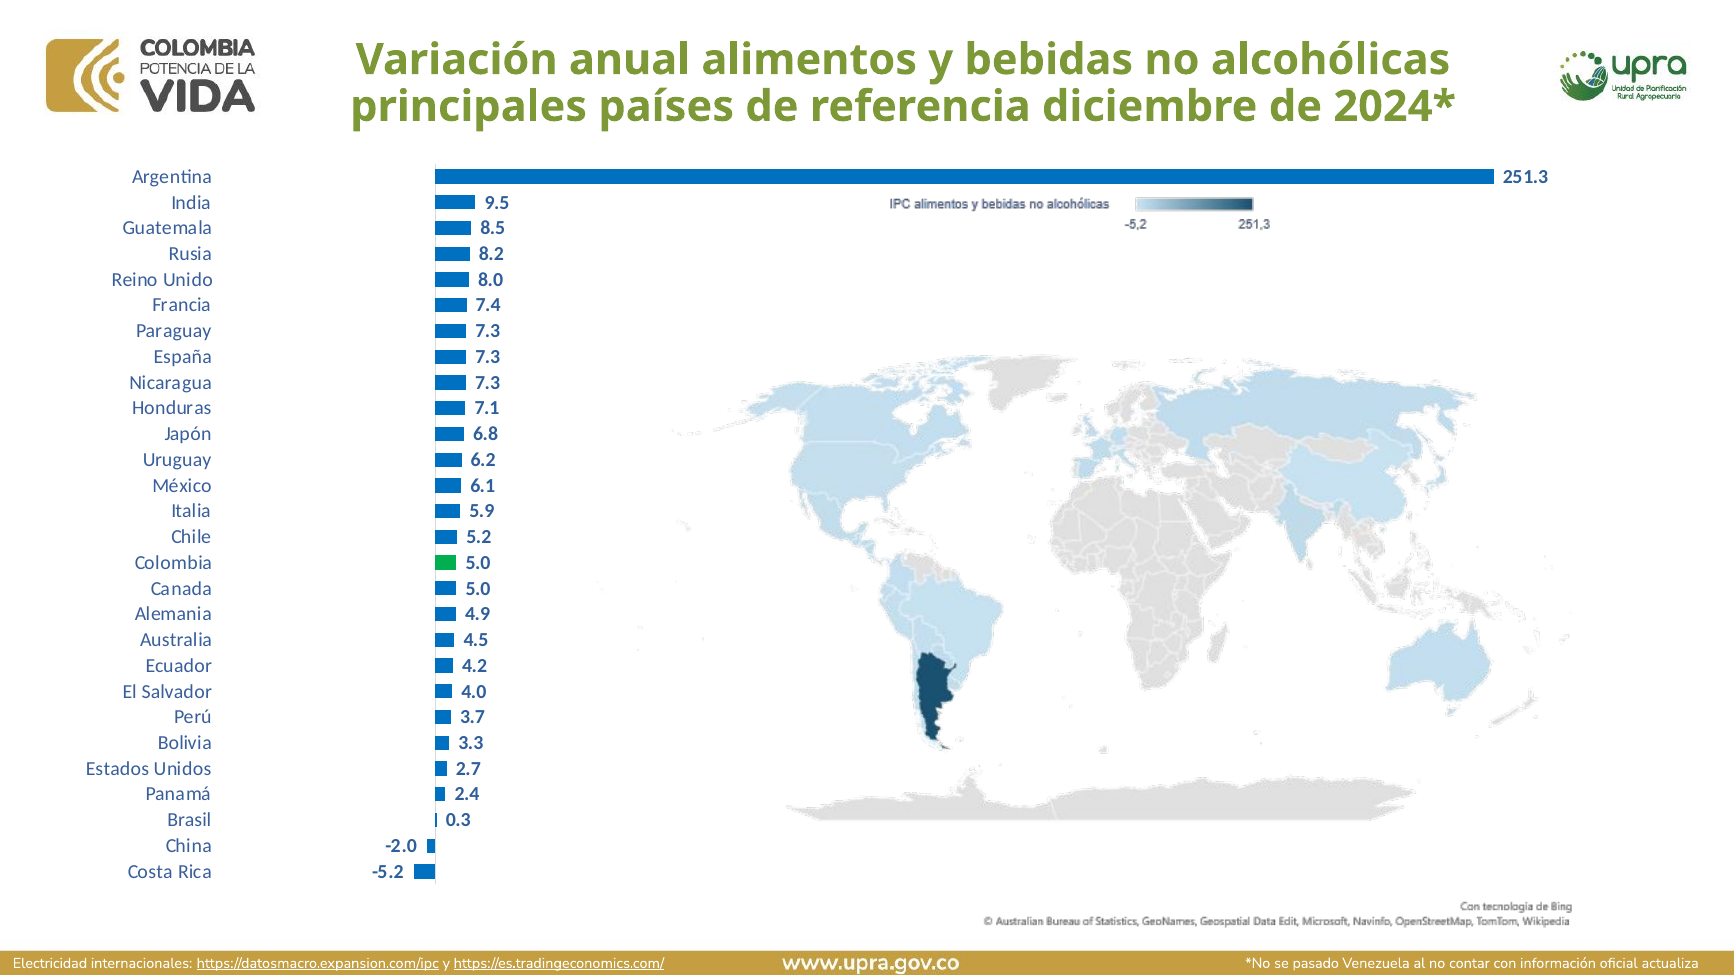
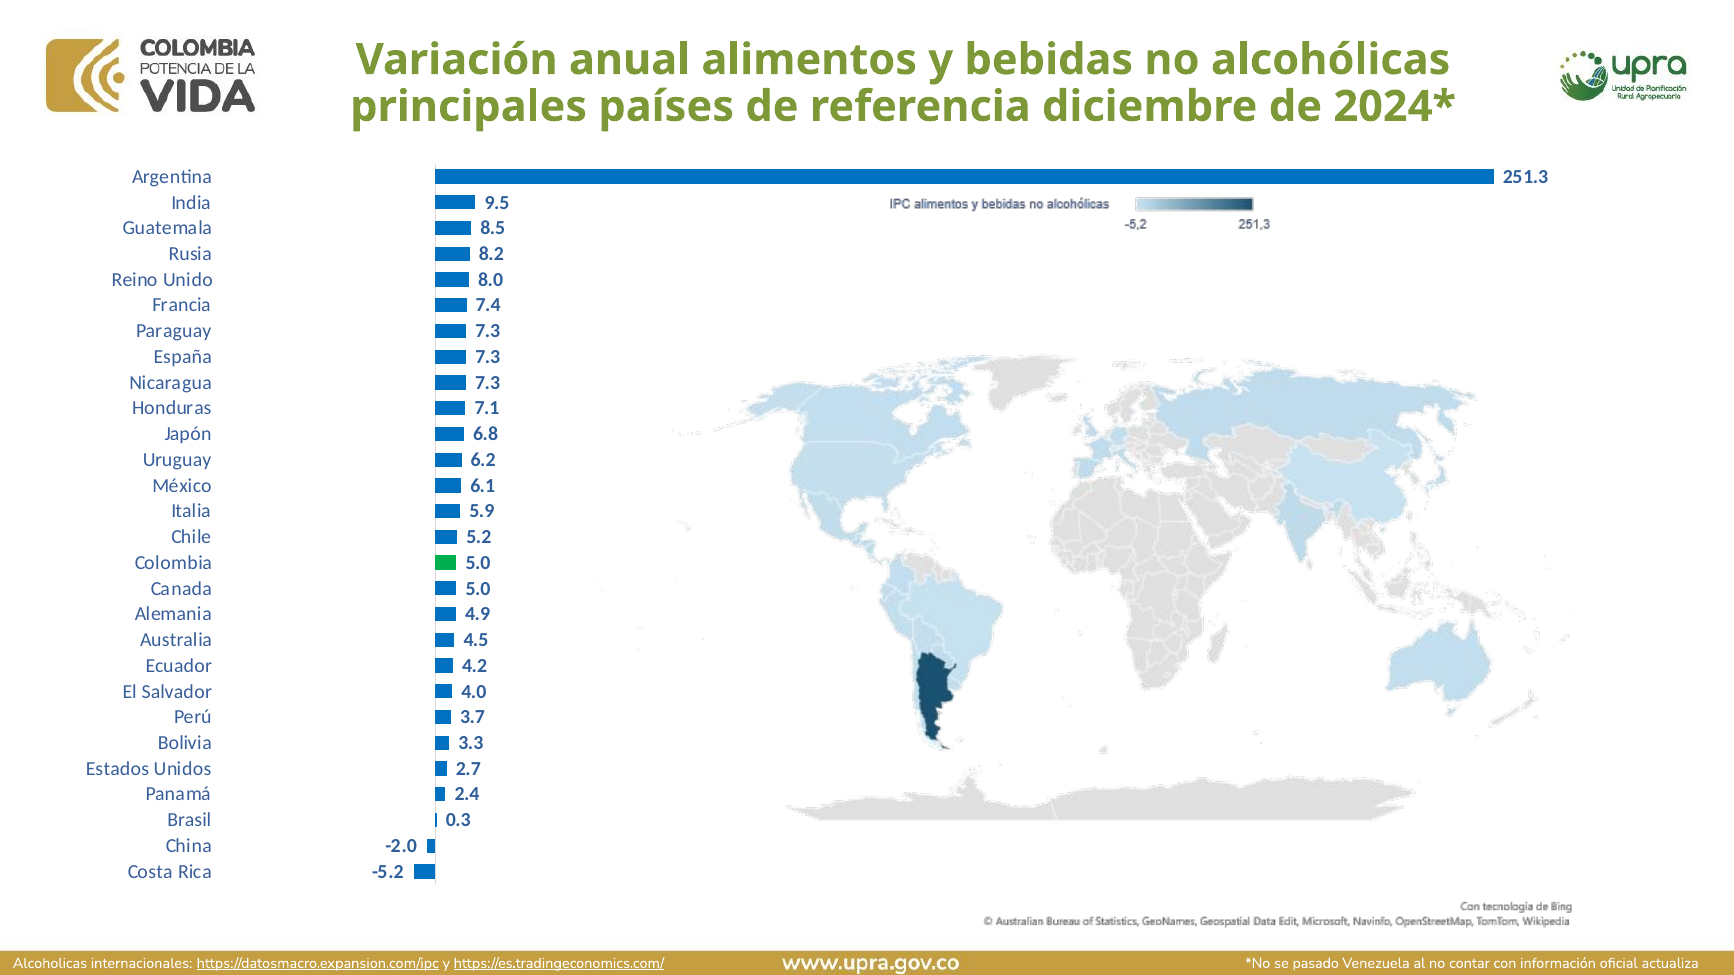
Electricidad: Electricidad -> Alcoholicas
